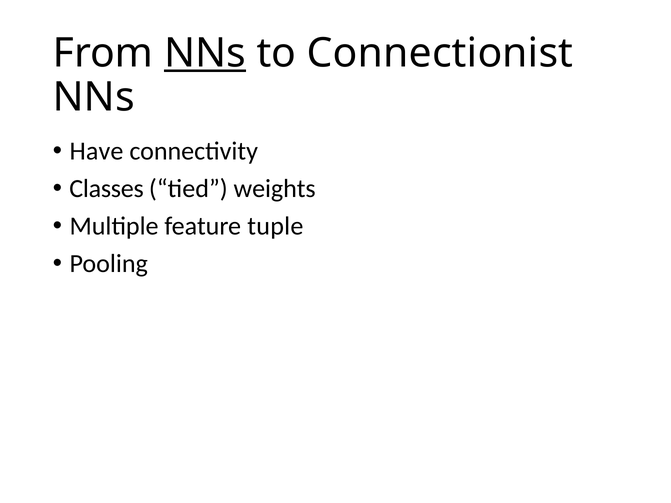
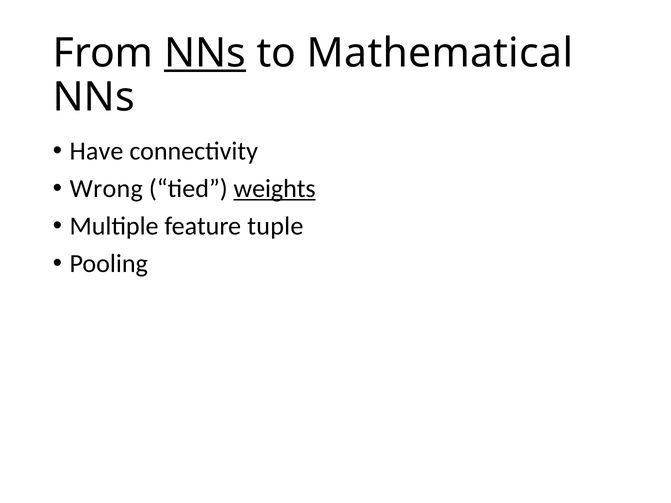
Connectionist: Connectionist -> Mathematical
Classes: Classes -> Wrong
weights underline: none -> present
